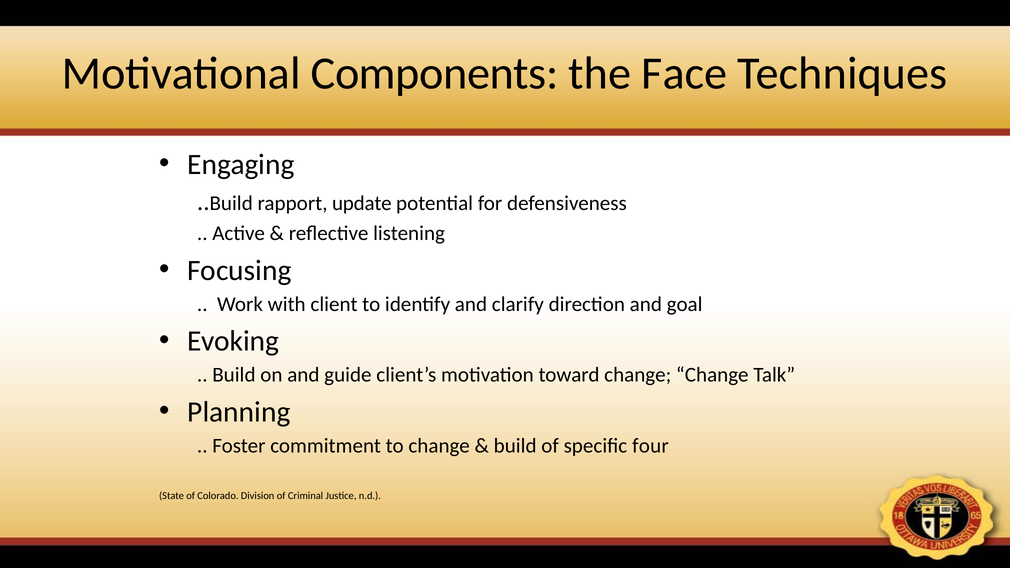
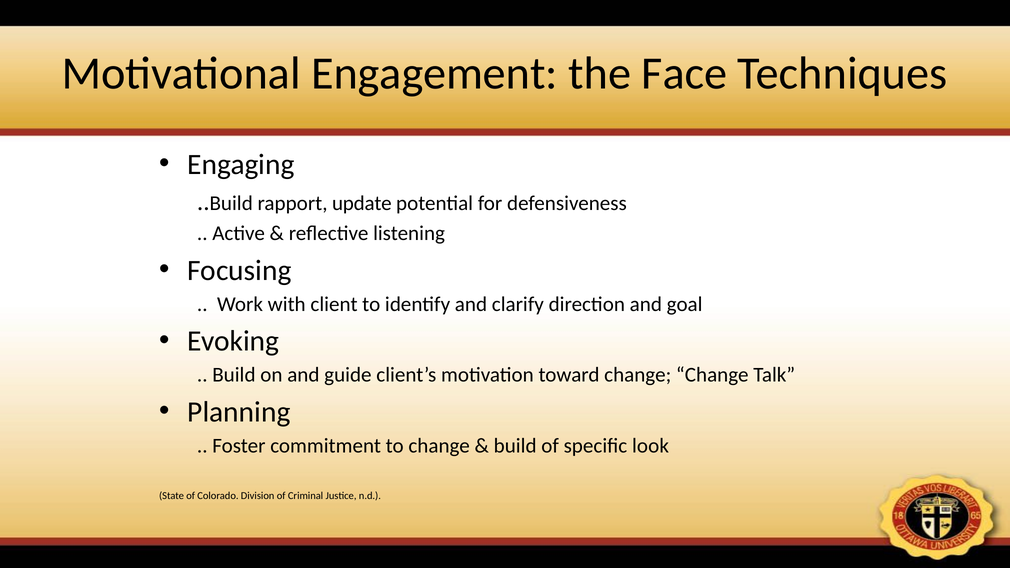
Components: Components -> Engagement
four: four -> look
